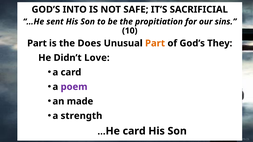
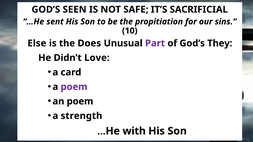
INTO: INTO -> SEEN
Part at (37, 43): Part -> Else
Part at (155, 43) colour: orange -> purple
an made: made -> poem
…He card: card -> with
